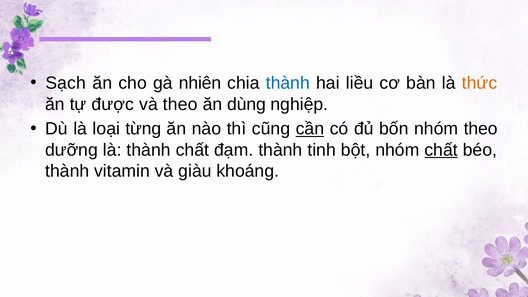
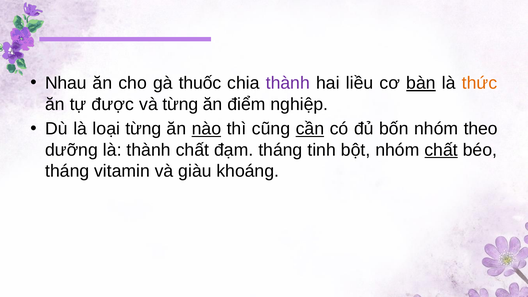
Sạch: Sạch -> Nhau
nhiên: nhiên -> thuốc
thành at (288, 83) colour: blue -> purple
bàn underline: none -> present
và theo: theo -> từng
dùng: dùng -> điểm
nào underline: none -> present
đạm thành: thành -> tháng
thành at (67, 171): thành -> tháng
